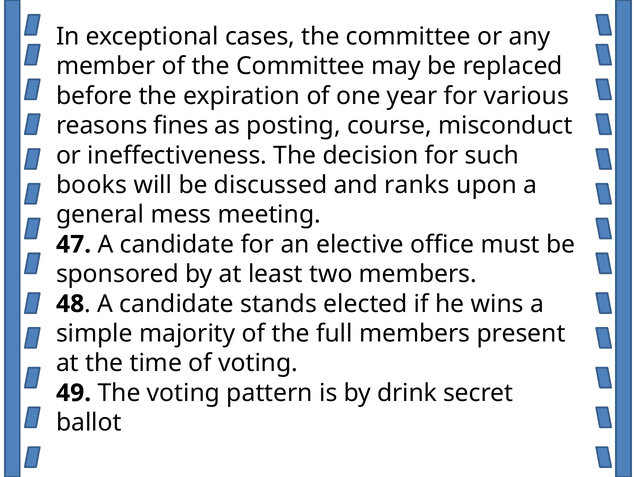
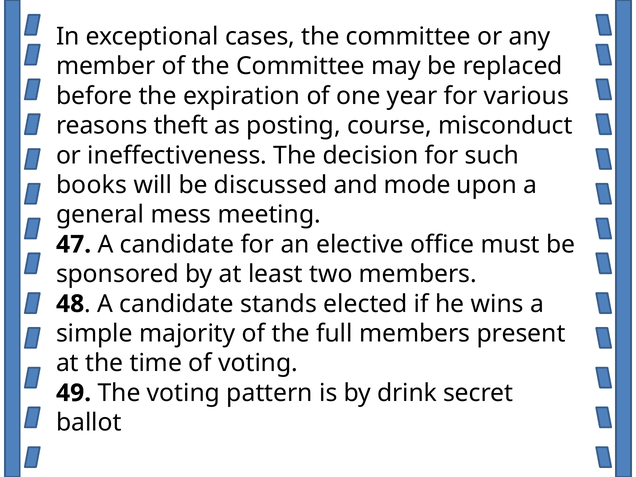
fines: fines -> theft
ranks: ranks -> mode
